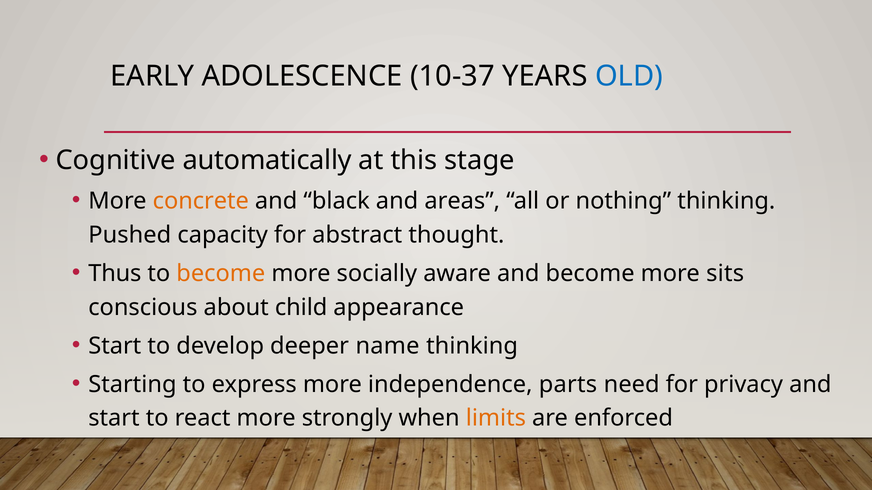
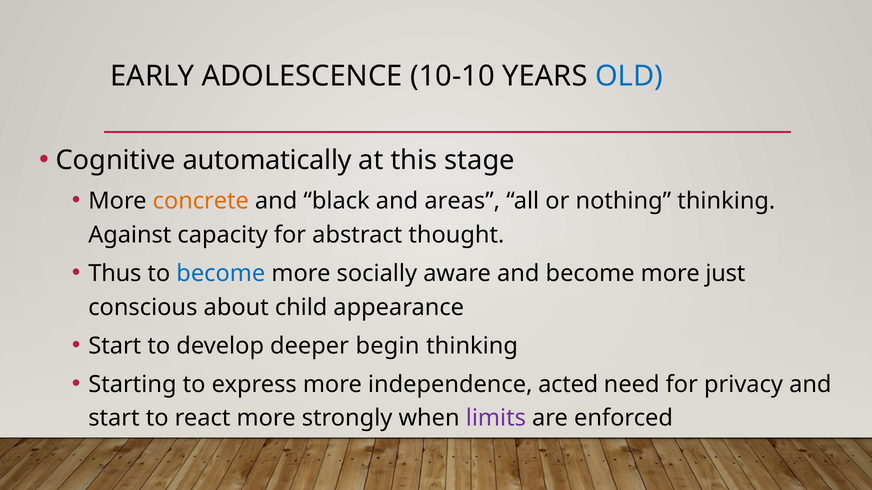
10-37: 10-37 -> 10-10
Pushed: Pushed -> Against
become at (221, 274) colour: orange -> blue
sits: sits -> just
name: name -> begin
parts: parts -> acted
limits colour: orange -> purple
